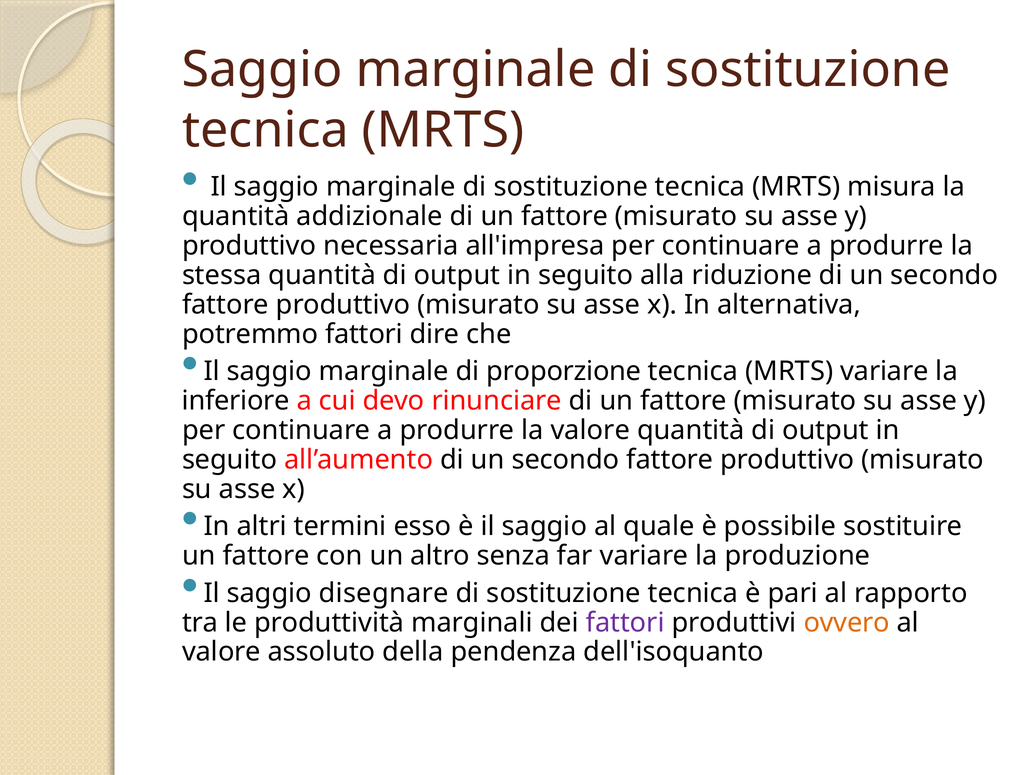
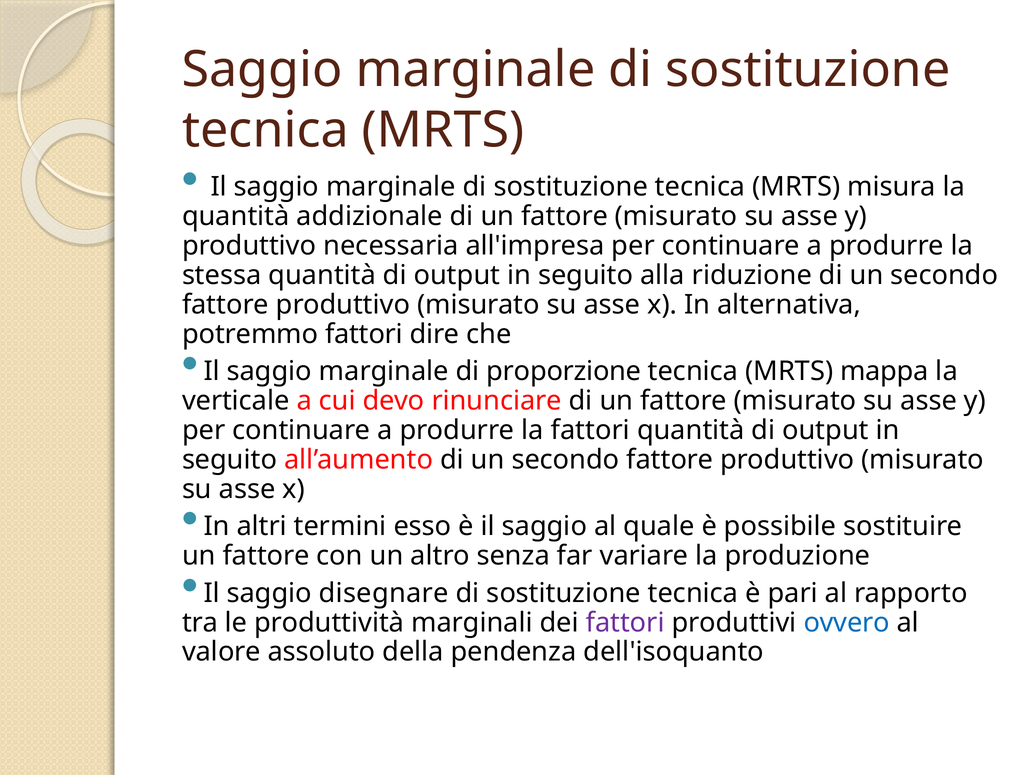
MRTS variare: variare -> mappa
inferiore: inferiore -> verticale
la valore: valore -> fattori
ovvero colour: orange -> blue
